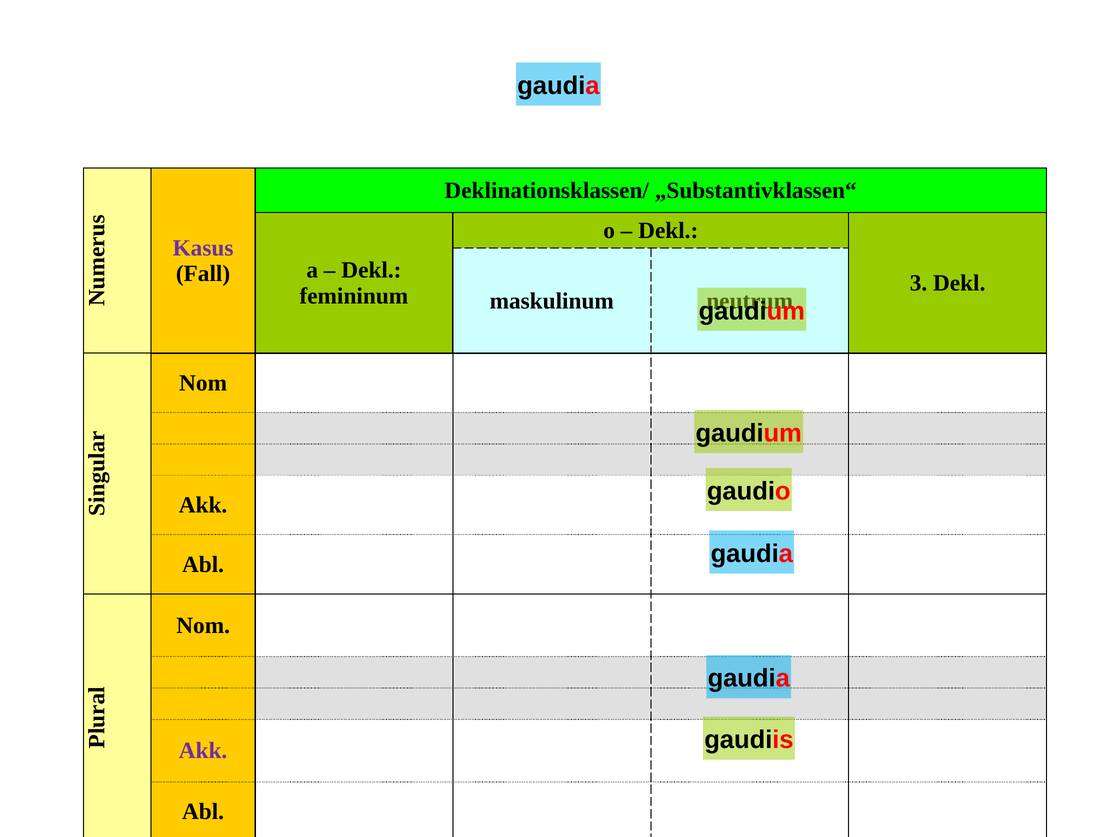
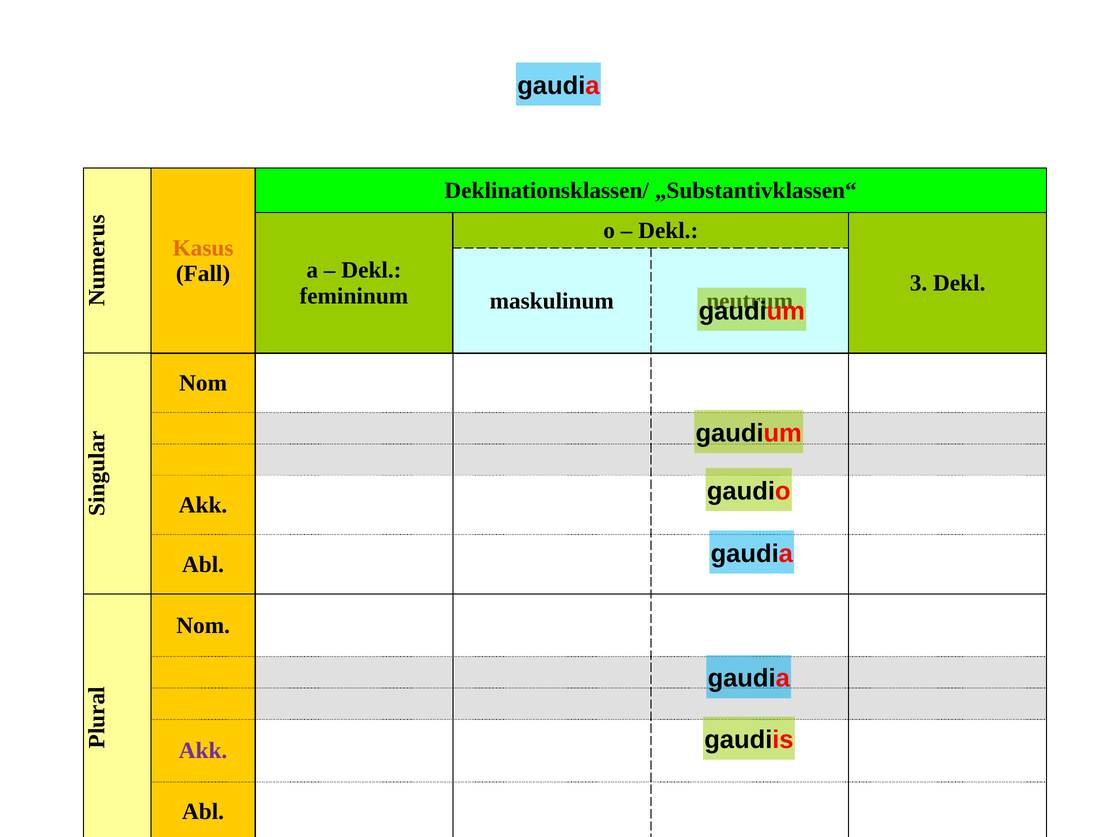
Kasus colour: purple -> orange
